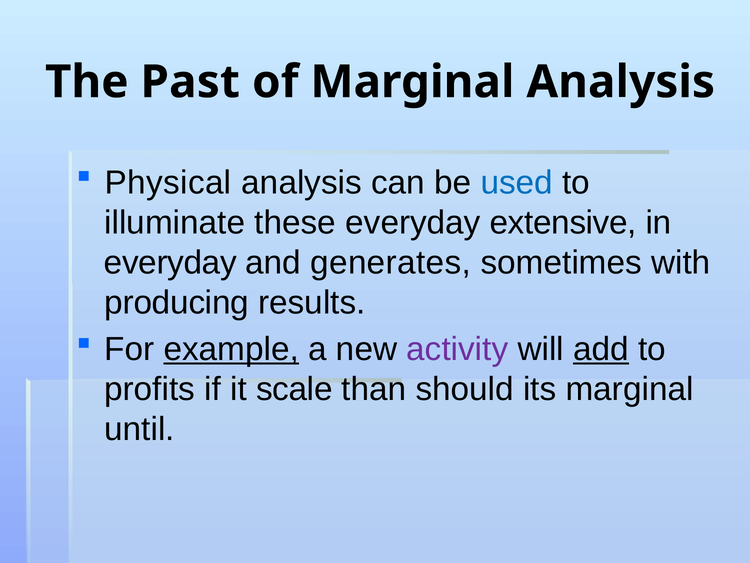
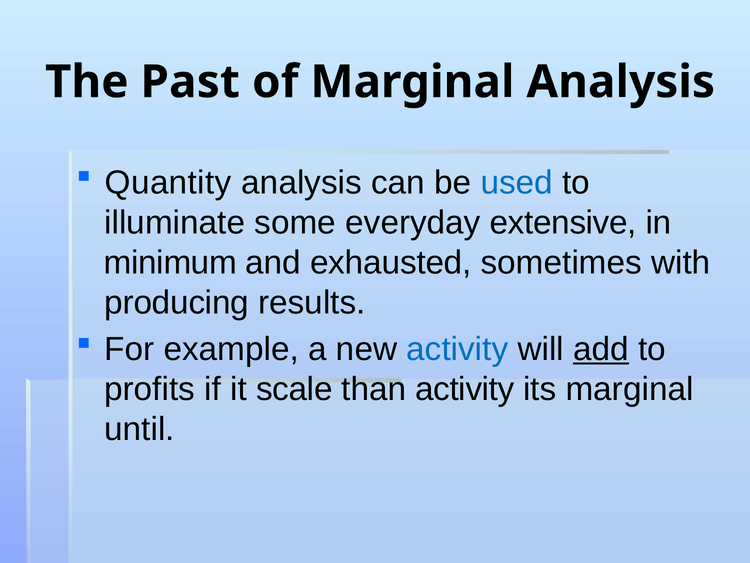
Physical: Physical -> Quantity
these: these -> some
everyday at (170, 262): everyday -> minimum
generates: generates -> exhausted
example underline: present -> none
activity at (457, 349) colour: purple -> blue
than should: should -> activity
